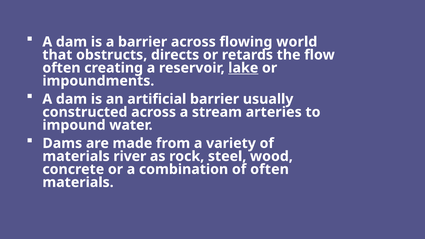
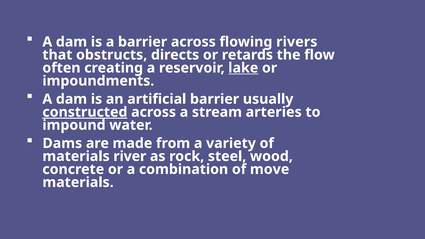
world: world -> rivers
constructed underline: none -> present
of often: often -> move
